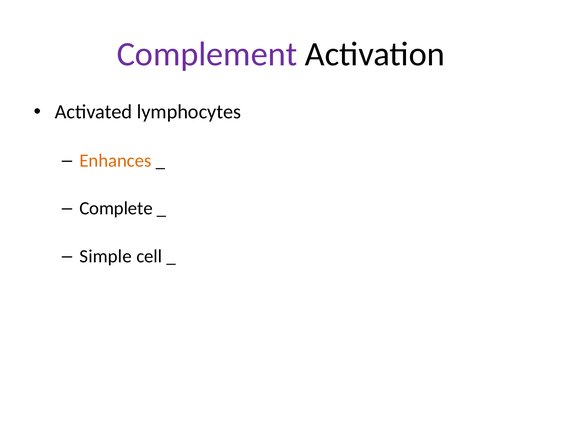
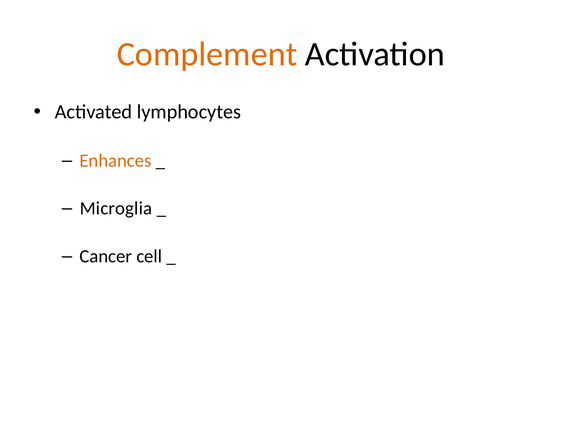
Complement colour: purple -> orange
Complete: Complete -> Microglia
Simple: Simple -> Cancer
